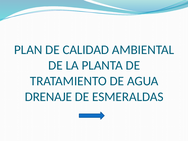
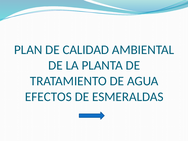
DRENAJE: DRENAJE -> EFECTOS
